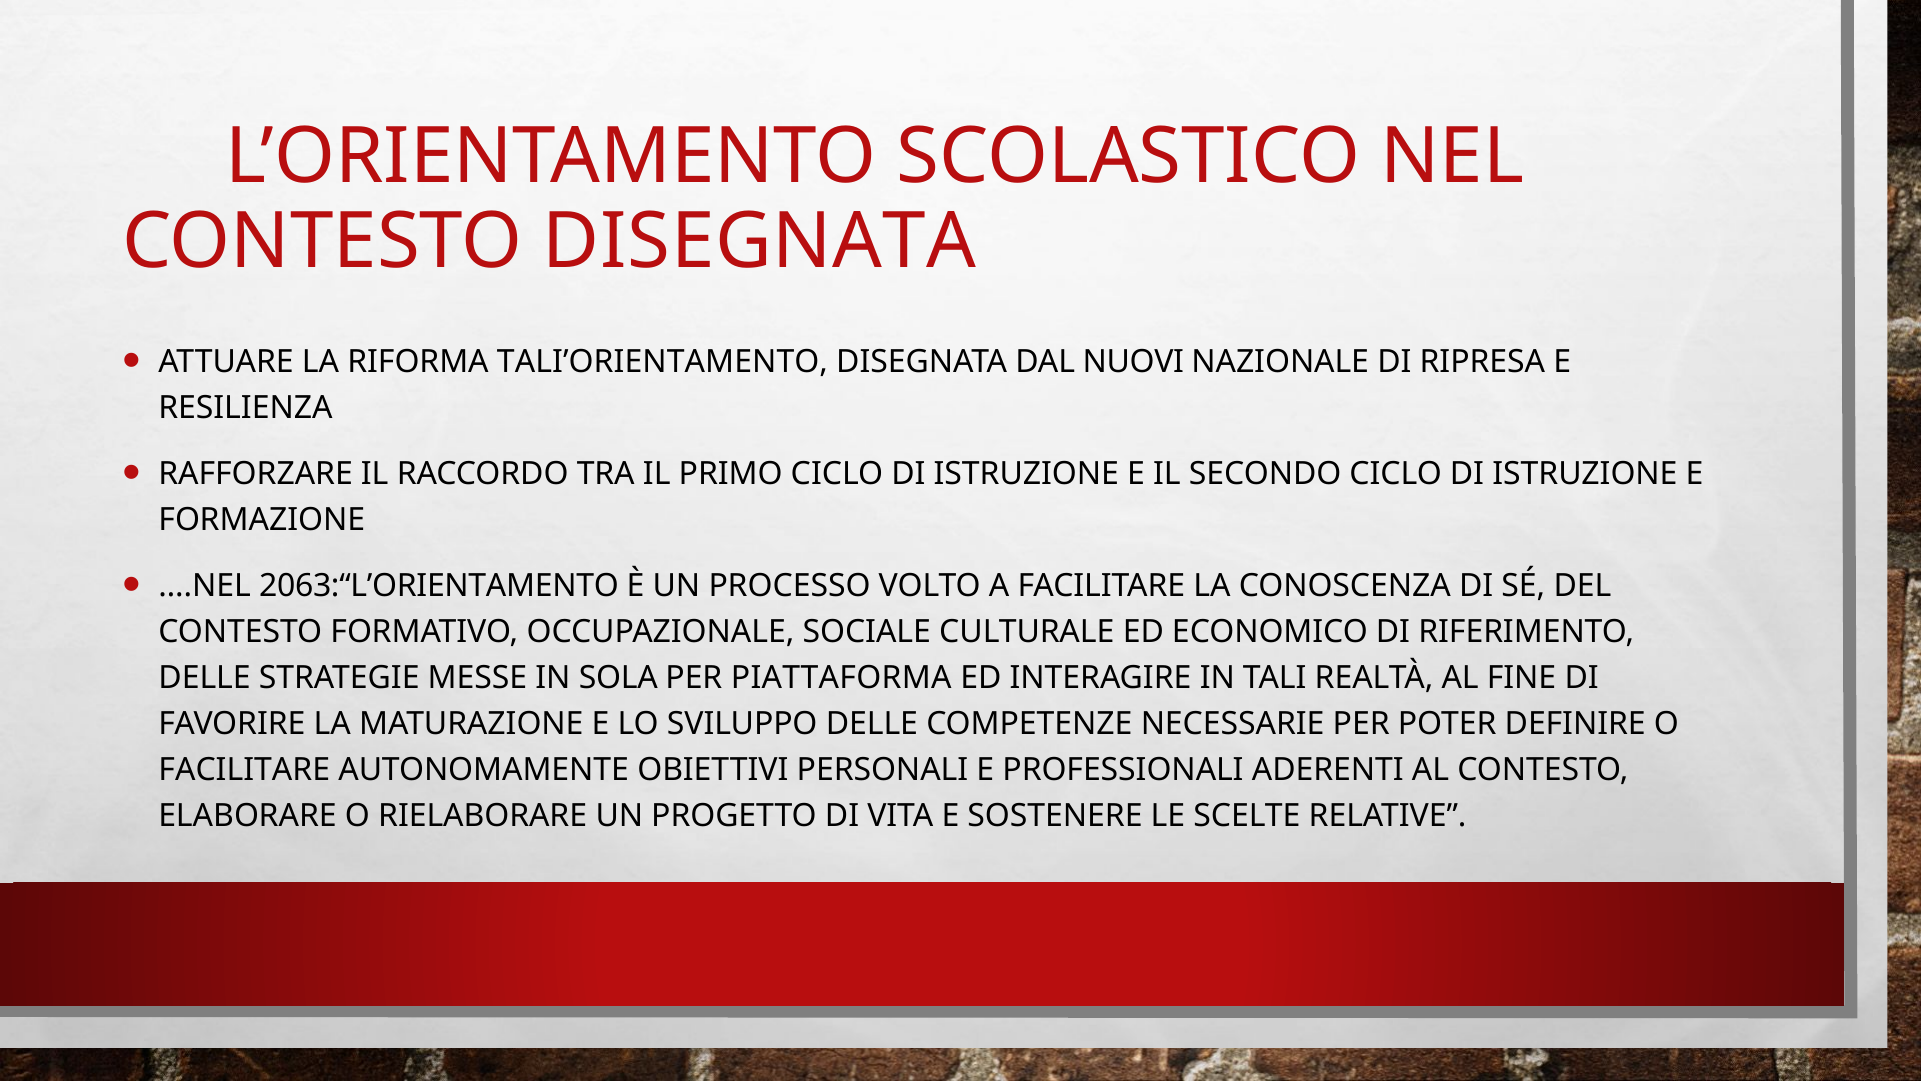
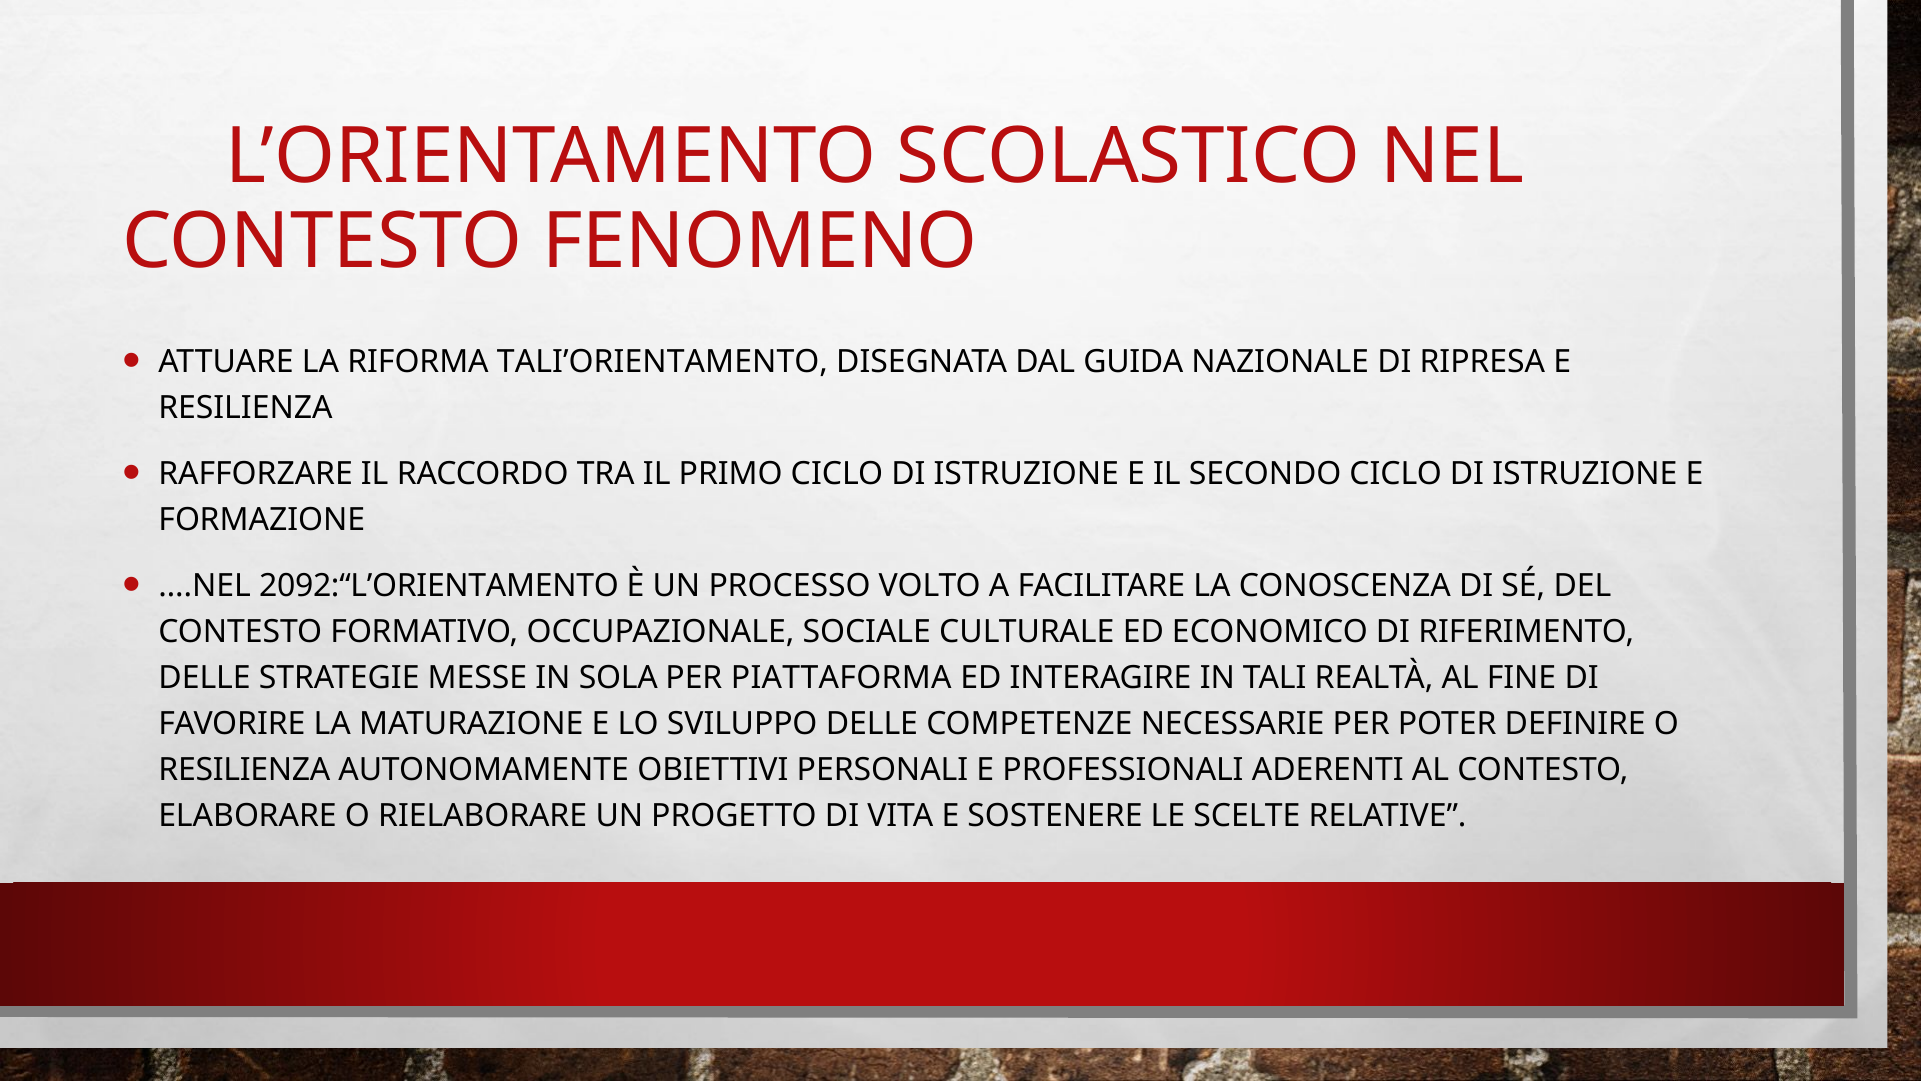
CONTESTO DISEGNATA: DISEGNATA -> FENOMENO
NUOVI: NUOVI -> GUIDA
2063:“L’ORIENTAMENTO: 2063:“L’ORIENTAMENTO -> 2092:“L’ORIENTAMENTO
FACILITARE at (244, 770): FACILITARE -> RESILIENZA
